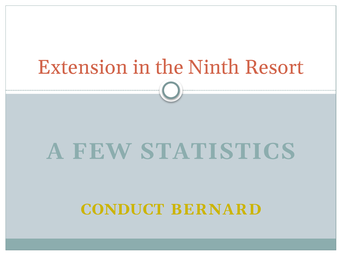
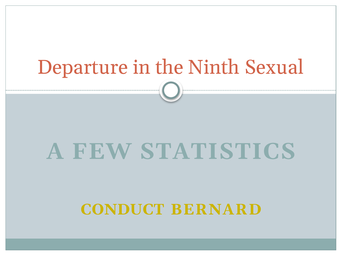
Extension: Extension -> Departure
Resort: Resort -> Sexual
